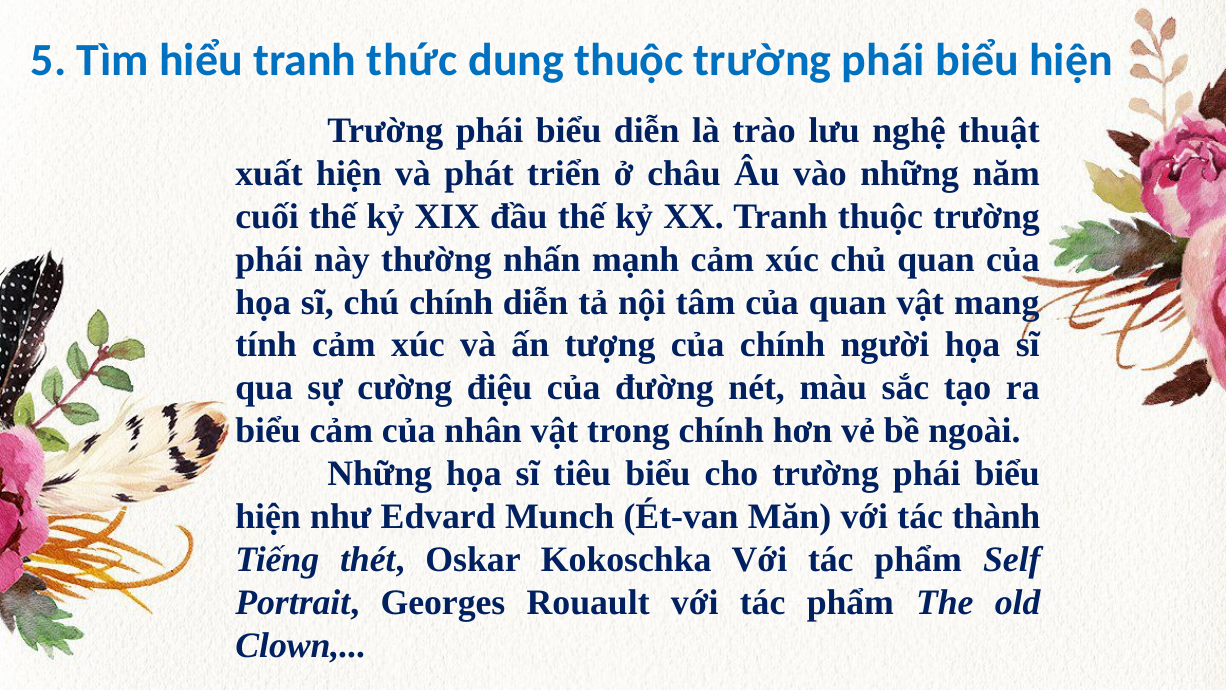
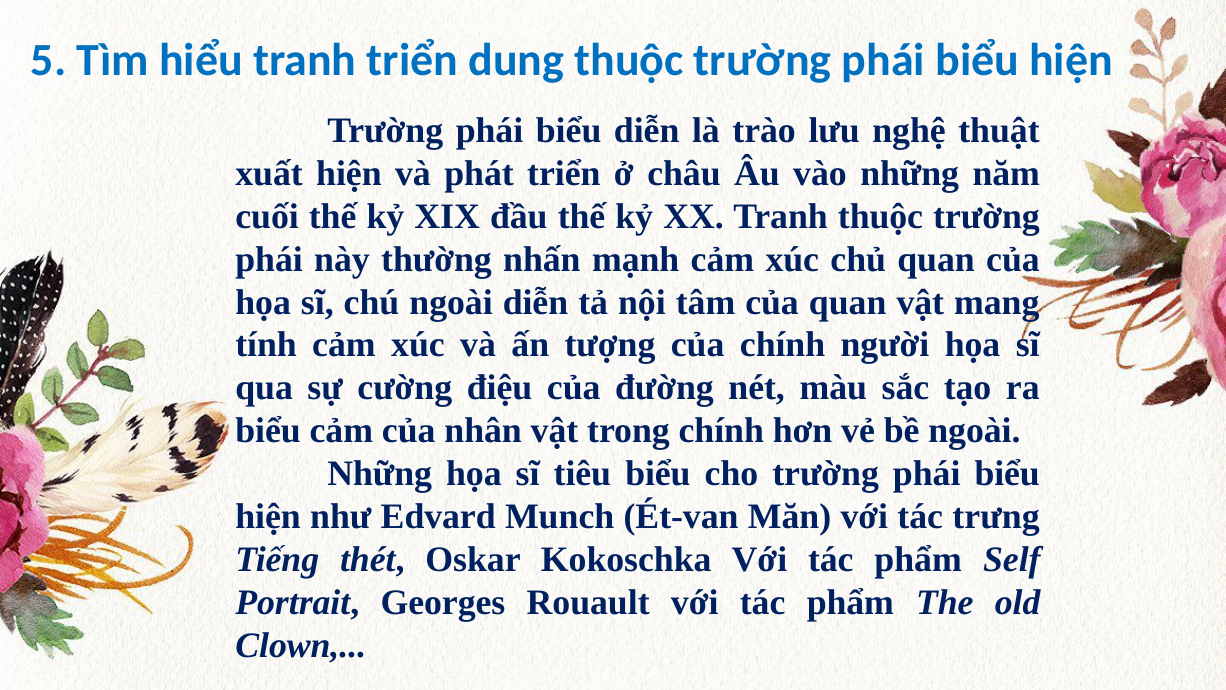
tranh thức: thức -> triển
chú chính: chính -> ngoài
thành: thành -> trưng
